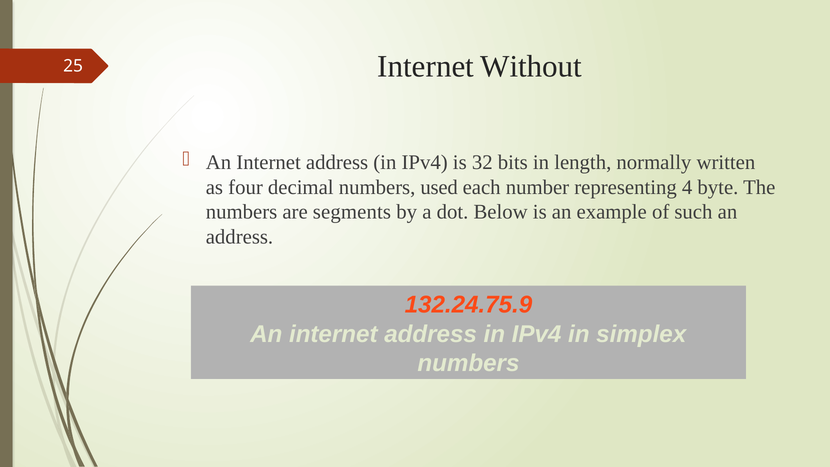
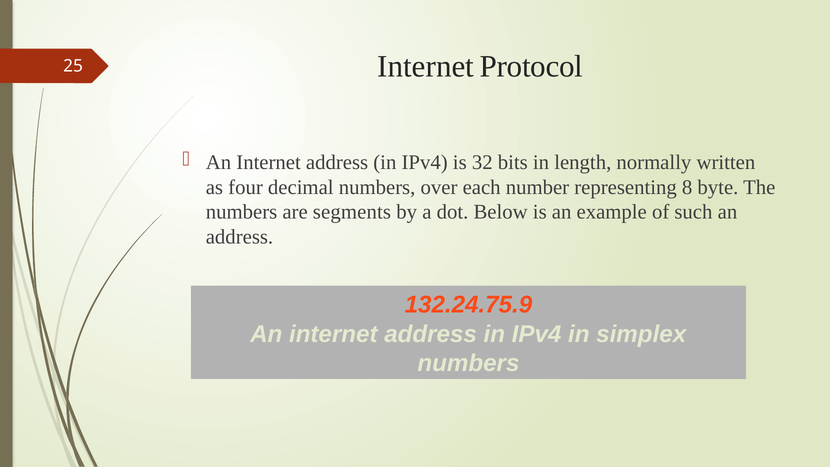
Without: Without -> Protocol
used: used -> over
4: 4 -> 8
